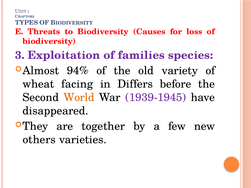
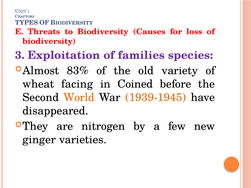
94%: 94% -> 83%
Differs: Differs -> Coined
1939-1945 colour: purple -> orange
together: together -> nitrogen
others: others -> ginger
